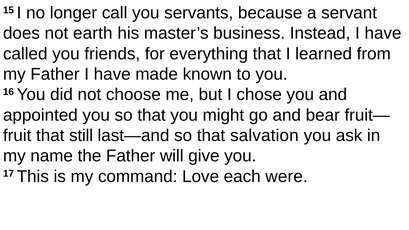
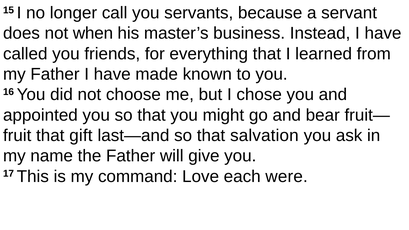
earth: earth -> when
still: still -> gift
